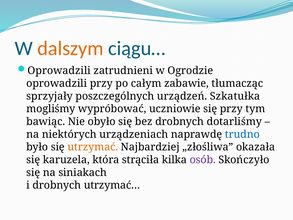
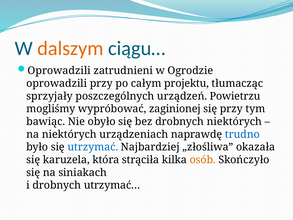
zabawie: zabawie -> projektu
Szkatułka: Szkatułka -> Powietrzu
uczniowie: uczniowie -> zaginionej
drobnych dotarliśmy: dotarliśmy -> niektórych
utrzymać colour: orange -> blue
osób colour: purple -> orange
